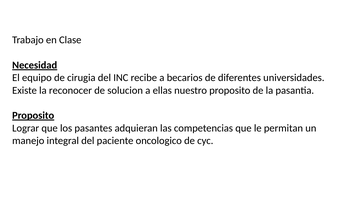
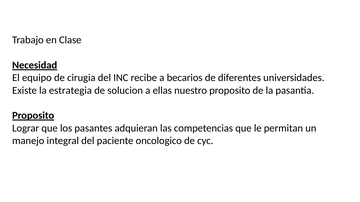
reconocer: reconocer -> estrategia
